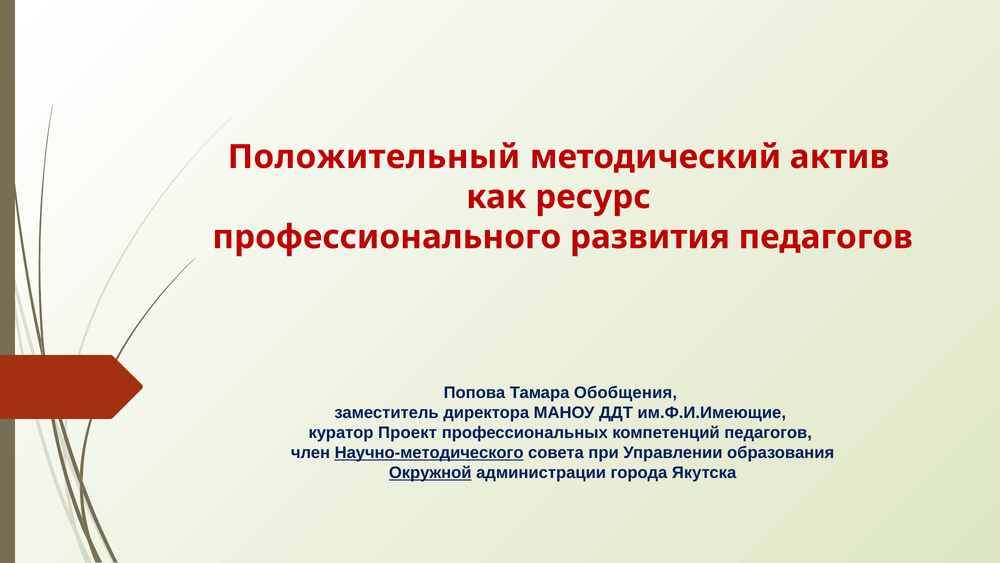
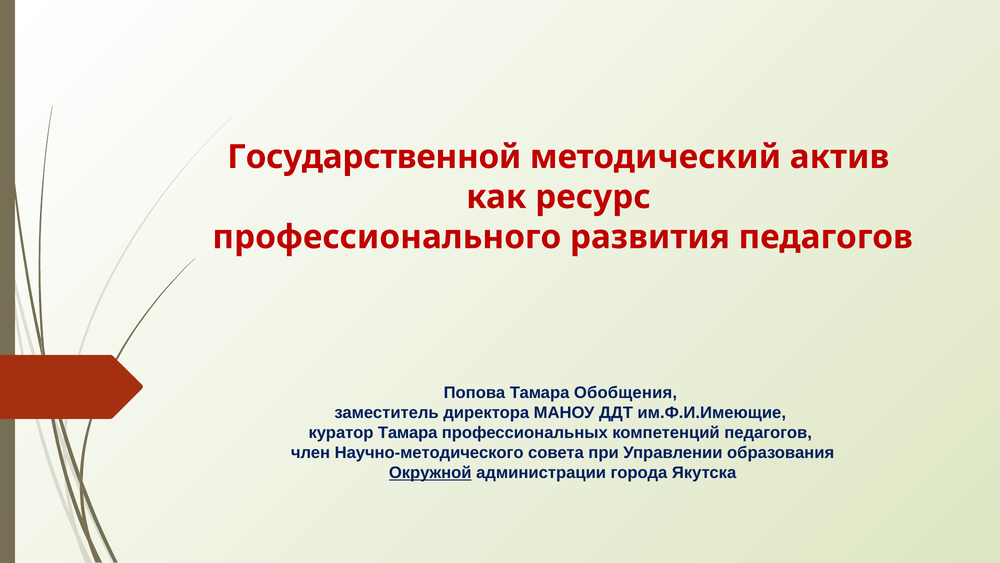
Положительный: Положительный -> Государственной
куратор Проект: Проект -> Тамара
Научно-методического underline: present -> none
